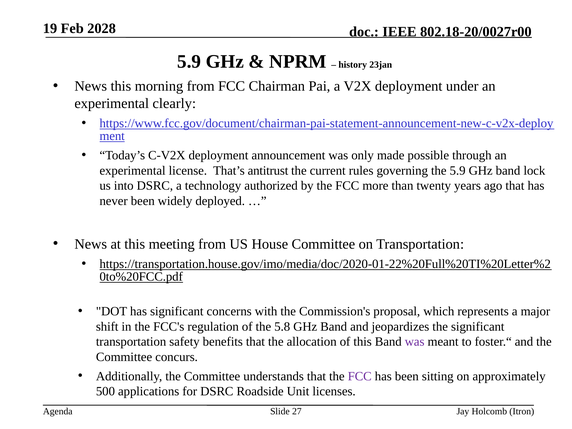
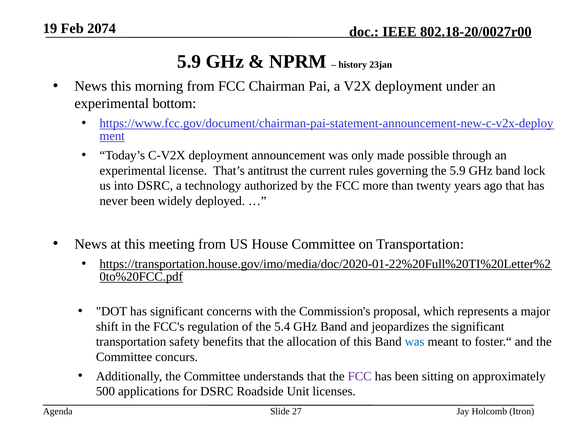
2028: 2028 -> 2074
clearly: clearly -> bottom
5.8: 5.8 -> 5.4
was at (415, 342) colour: purple -> blue
